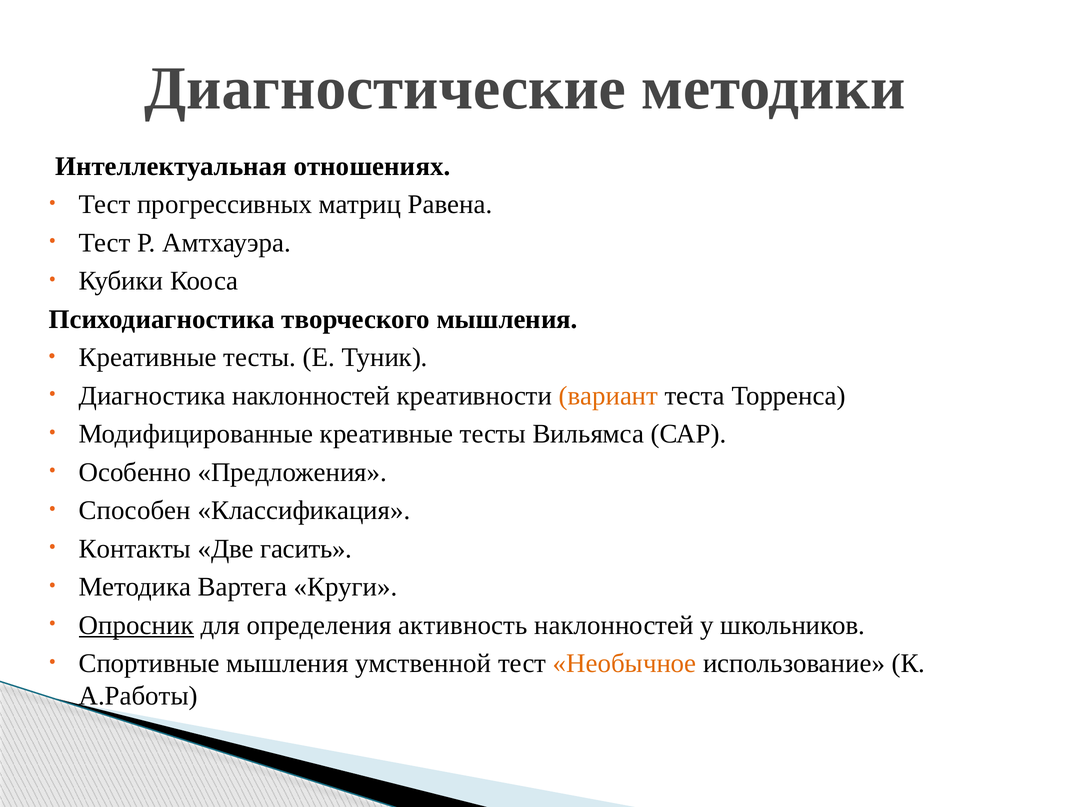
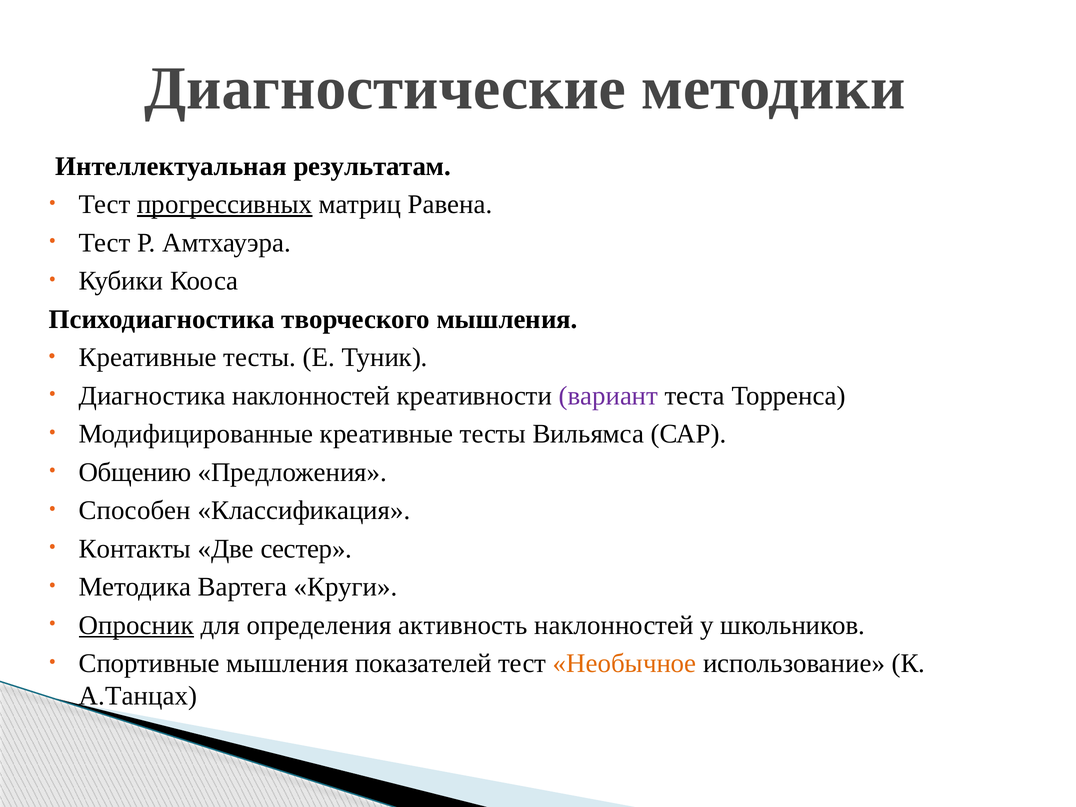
отношениях: отношениях -> результатам
прогрессивных underline: none -> present
вариант colour: orange -> purple
Особенно: Особенно -> Общению
гасить: гасить -> сестер
умственной: умственной -> показателей
А.Работы: А.Работы -> А.Танцах
